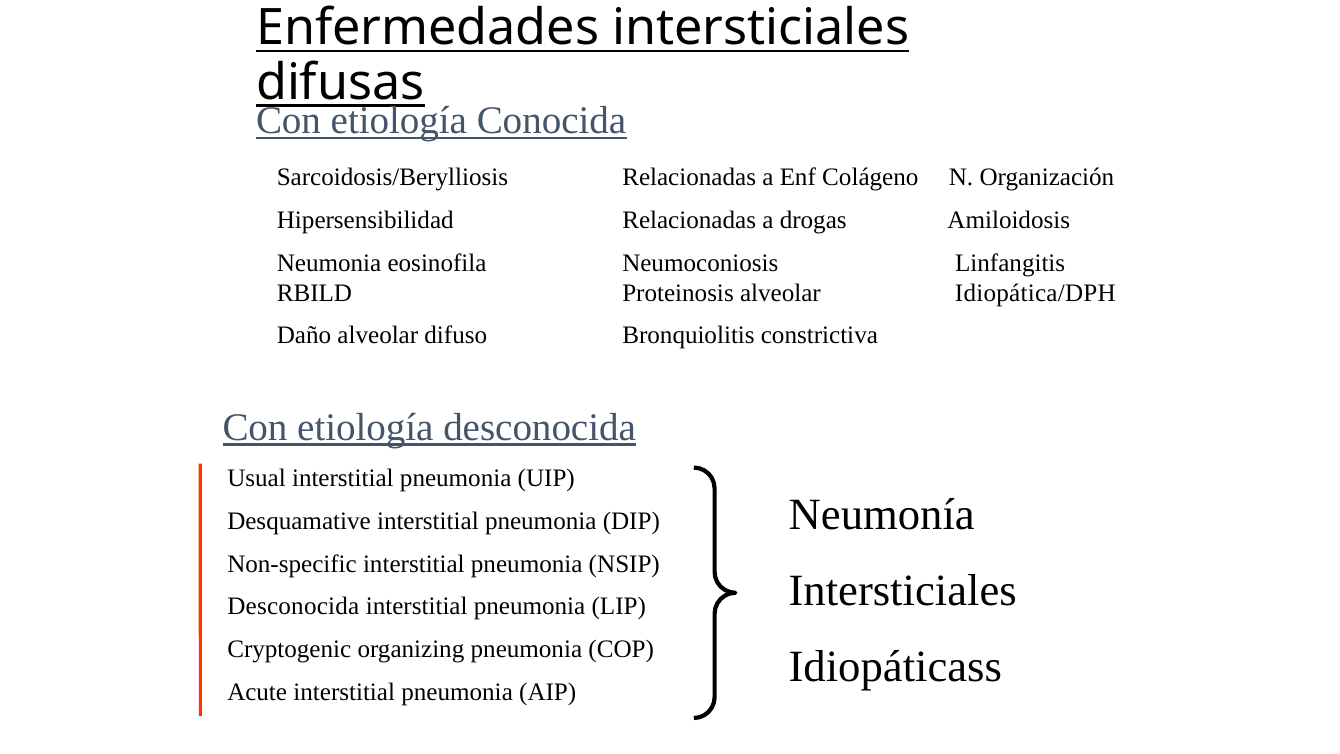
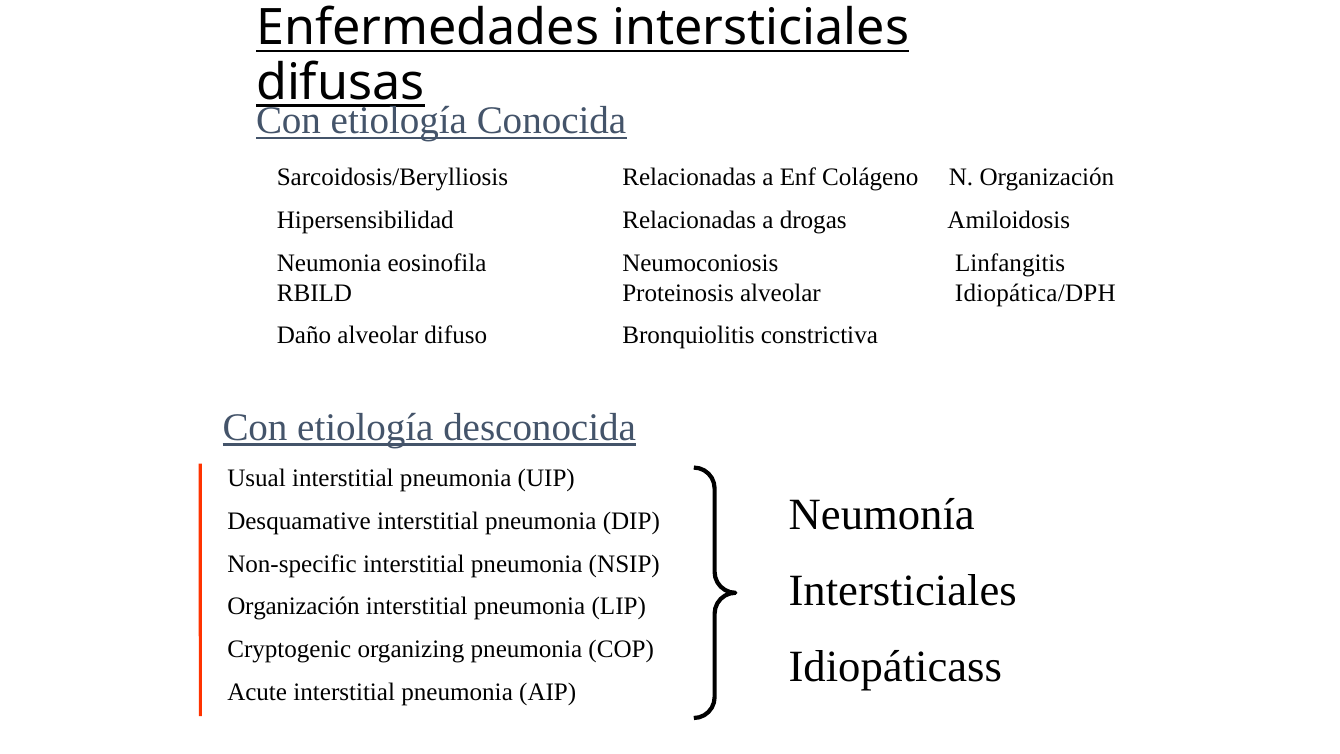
Desconocida at (293, 606): Desconocida -> Organización
